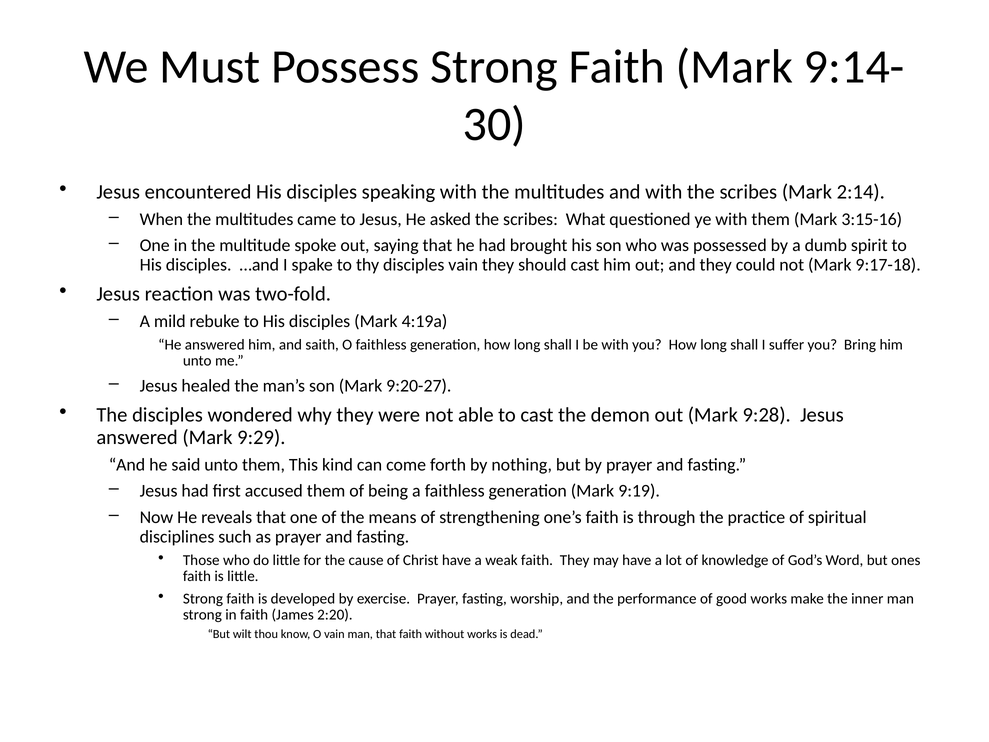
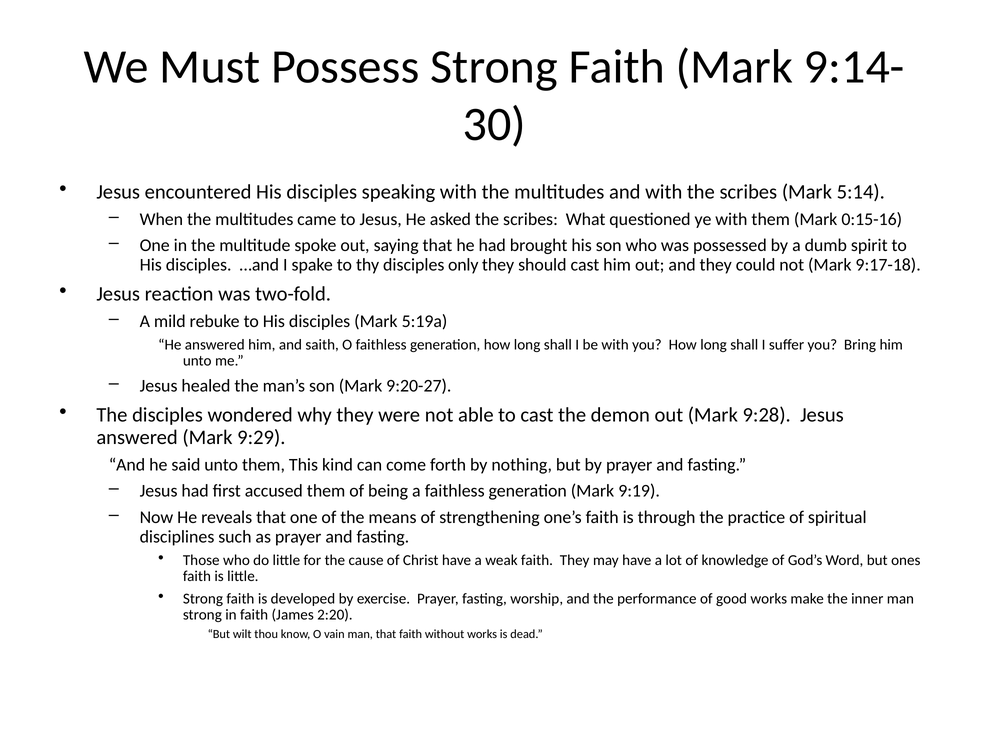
2:14: 2:14 -> 5:14
3:15-16: 3:15-16 -> 0:15-16
disciples vain: vain -> only
4:19a: 4:19a -> 5:19a
